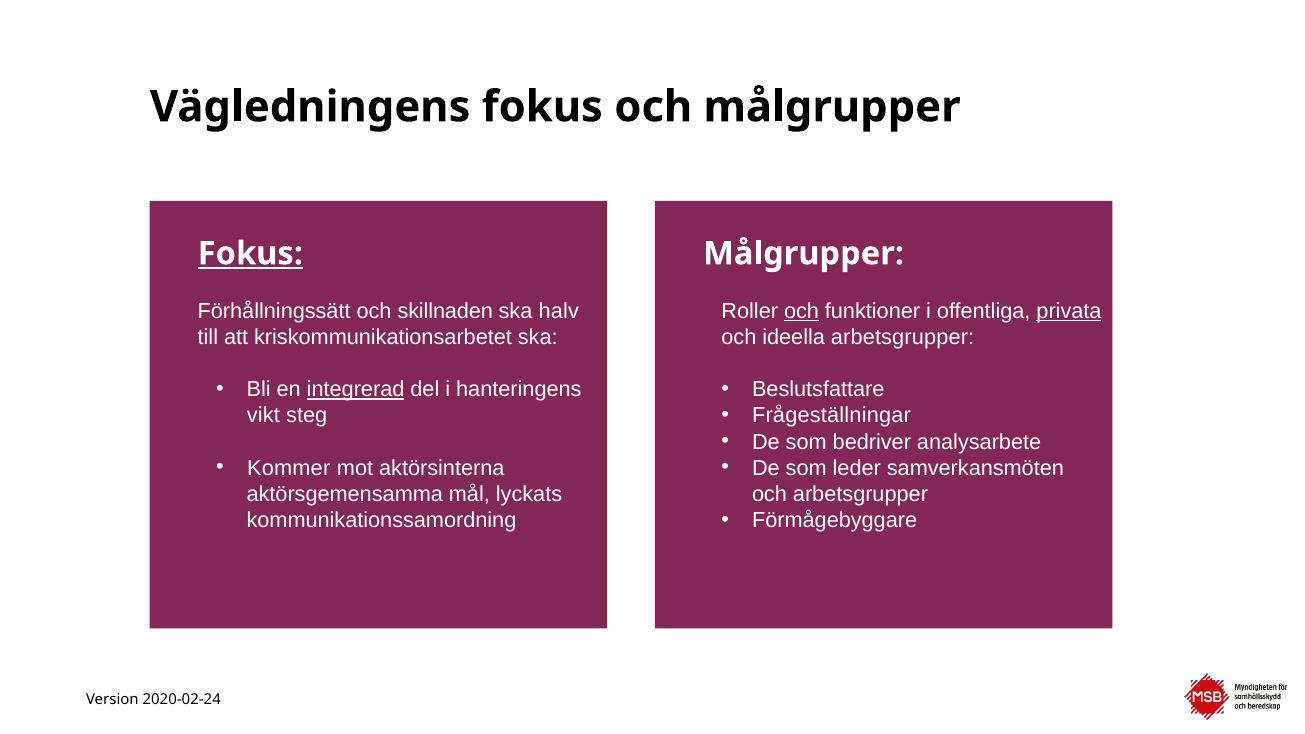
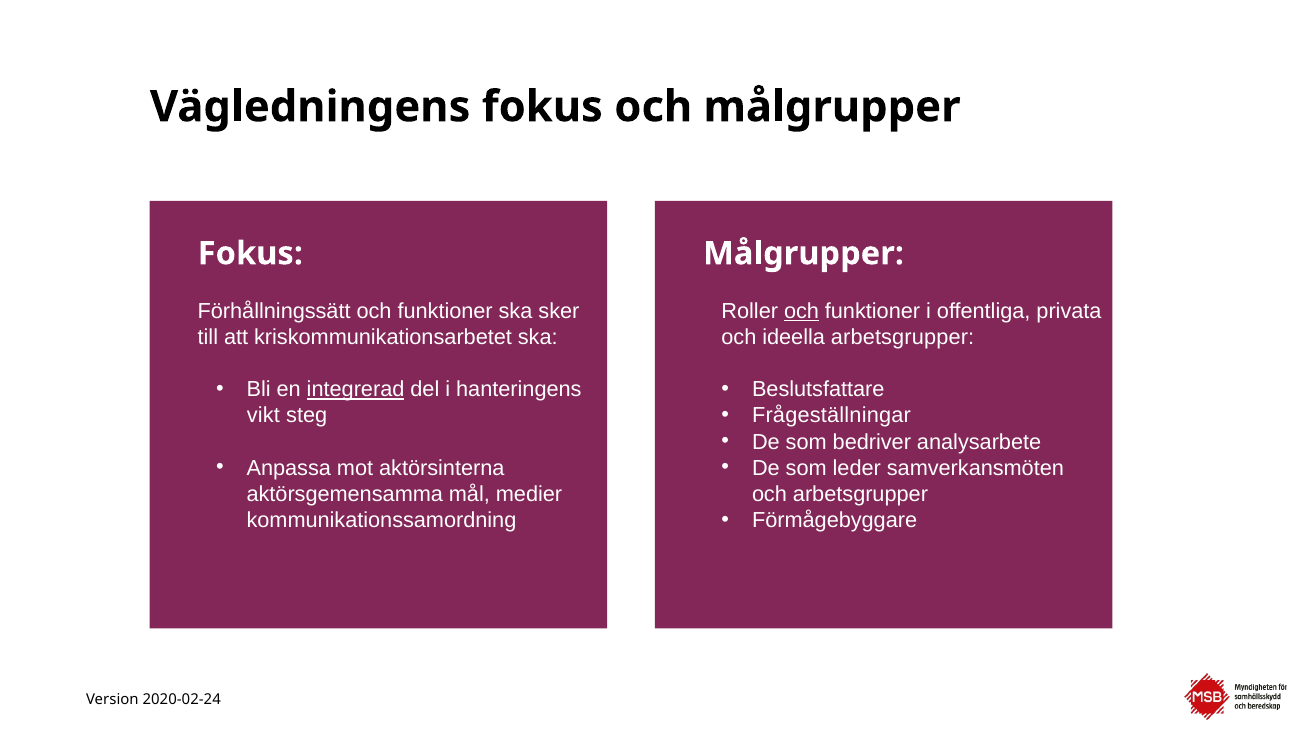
Fokus at (250, 254) underline: present -> none
Förhållningssätt och skillnaden: skillnaden -> funktioner
halv: halv -> sker
privata underline: present -> none
Kommer: Kommer -> Anpassa
lyckats: lyckats -> medier
